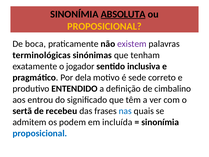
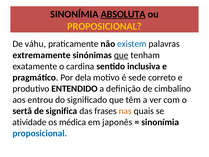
boca: boca -> váhu
existem colour: purple -> blue
terminológicas: terminológicas -> extremamente
que at (121, 55) underline: none -> present
jogador: jogador -> cardina
recebeu: recebeu -> significa
nas colour: blue -> orange
admitem: admitem -> atividade
podem: podem -> médica
incluída: incluída -> japonês
